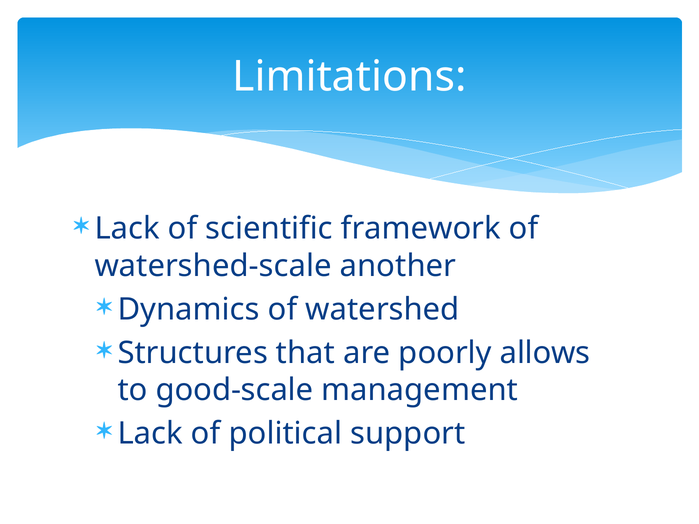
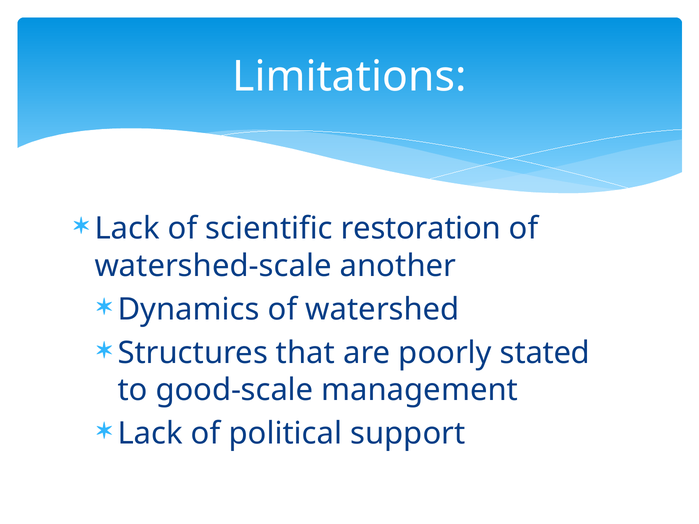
framework: framework -> restoration
allows: allows -> stated
